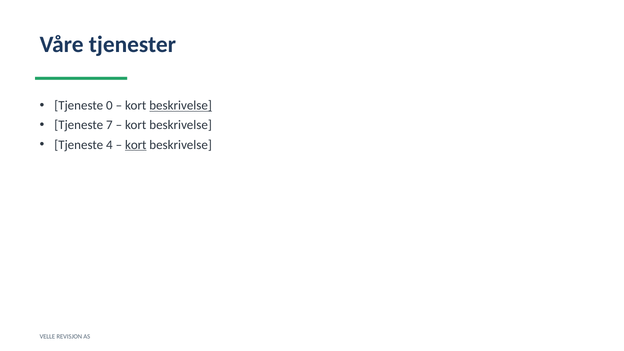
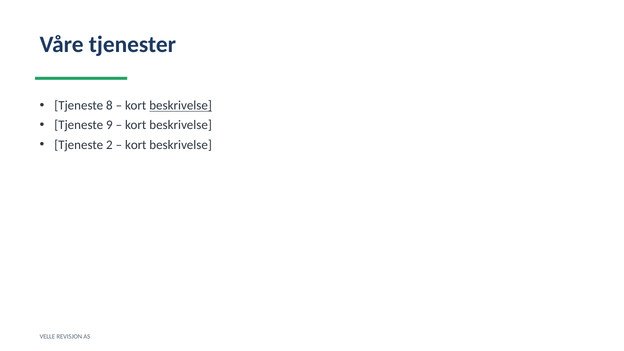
0: 0 -> 8
7: 7 -> 9
4: 4 -> 2
kort at (136, 145) underline: present -> none
